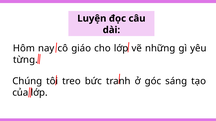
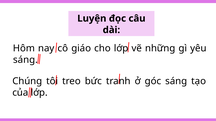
từng at (25, 60): từng -> sáng
